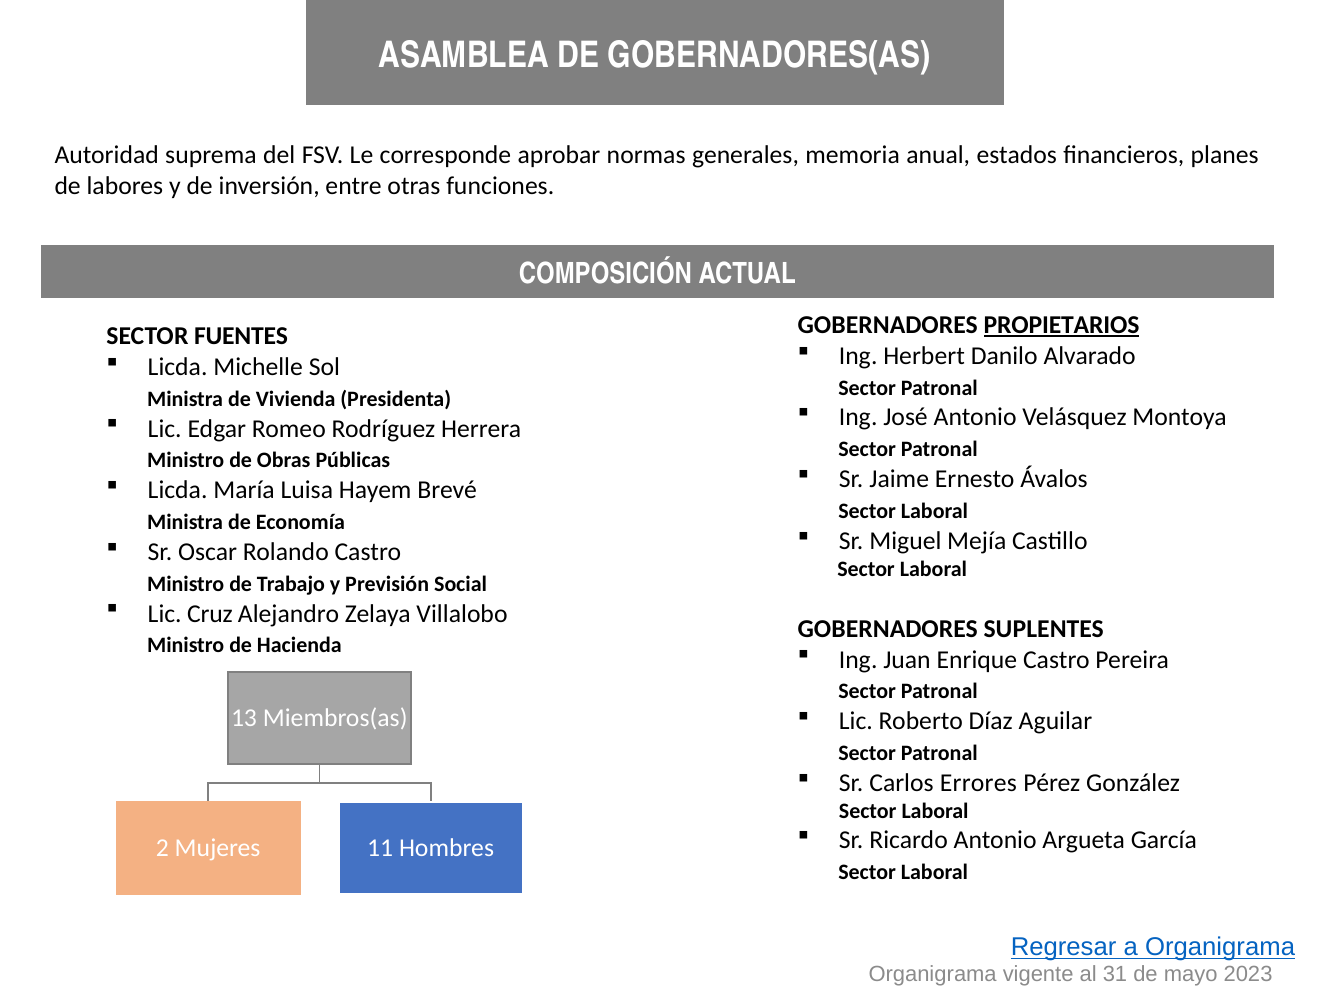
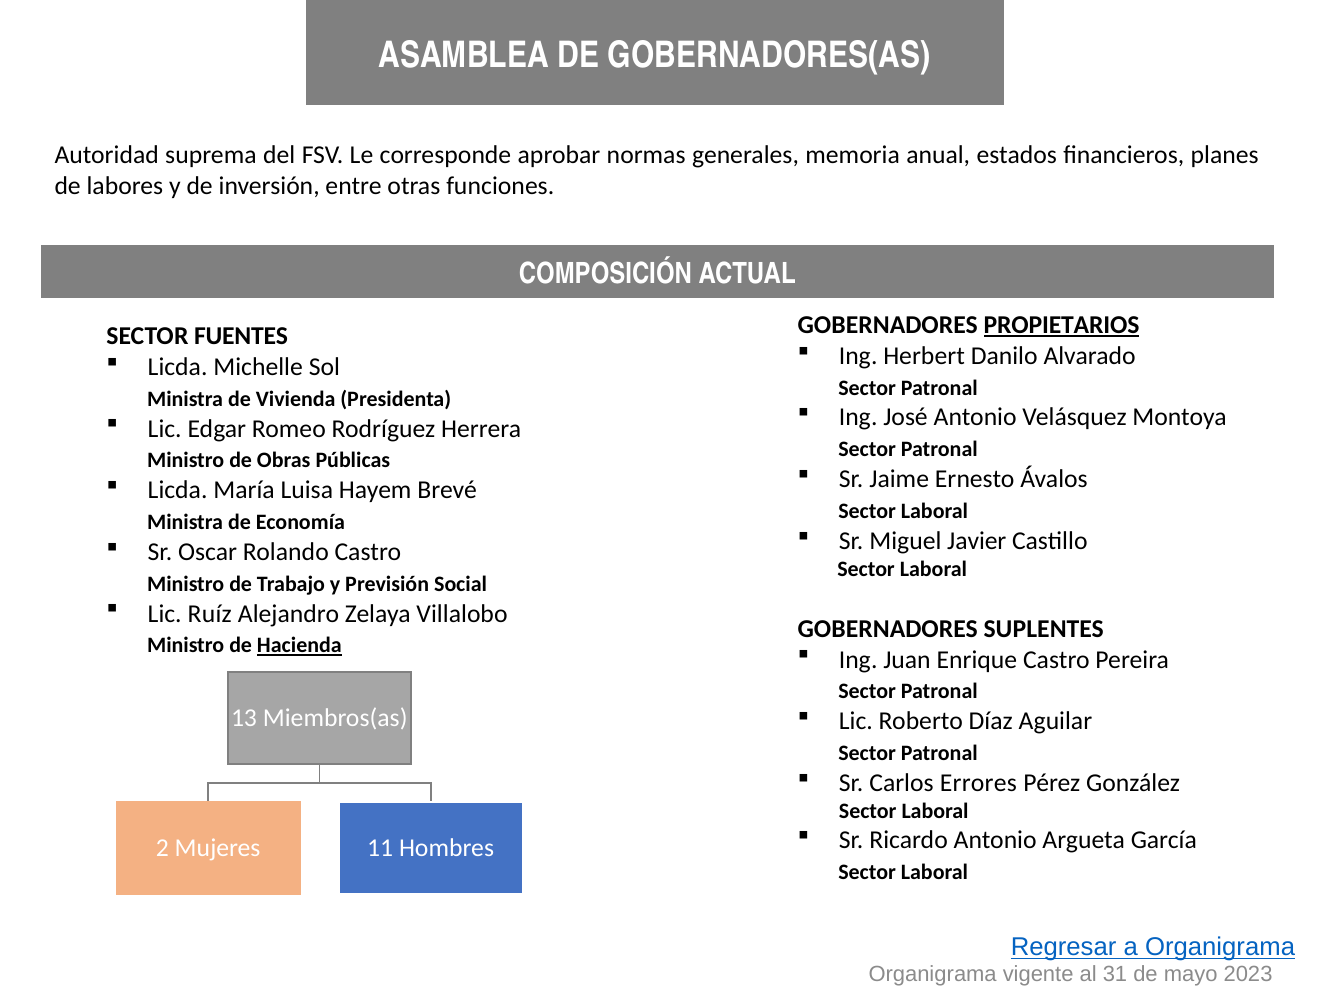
Mejía: Mejía -> Javier
Cruz: Cruz -> Ruíz
Hacienda underline: none -> present
